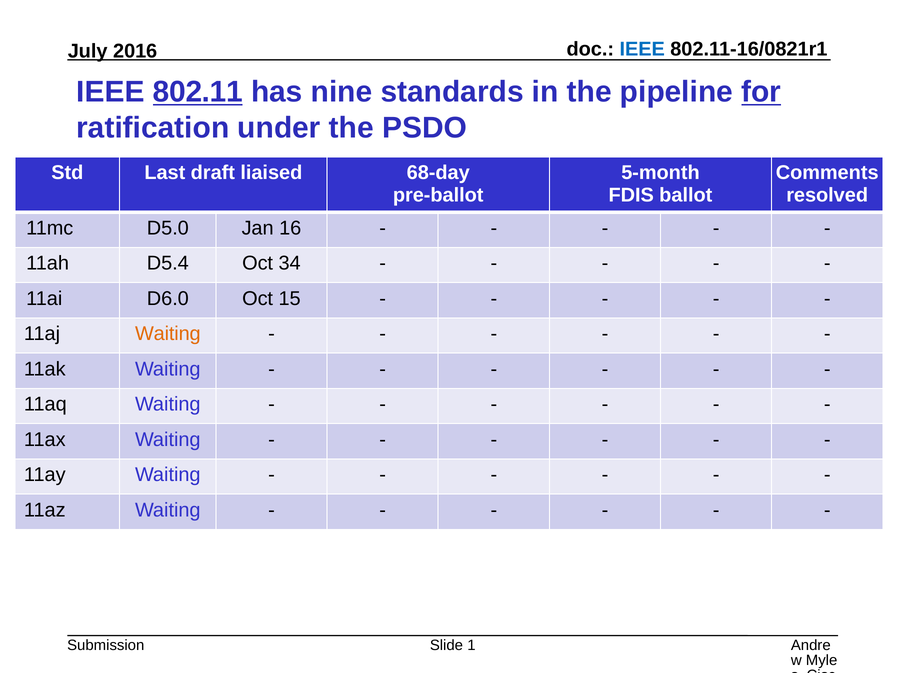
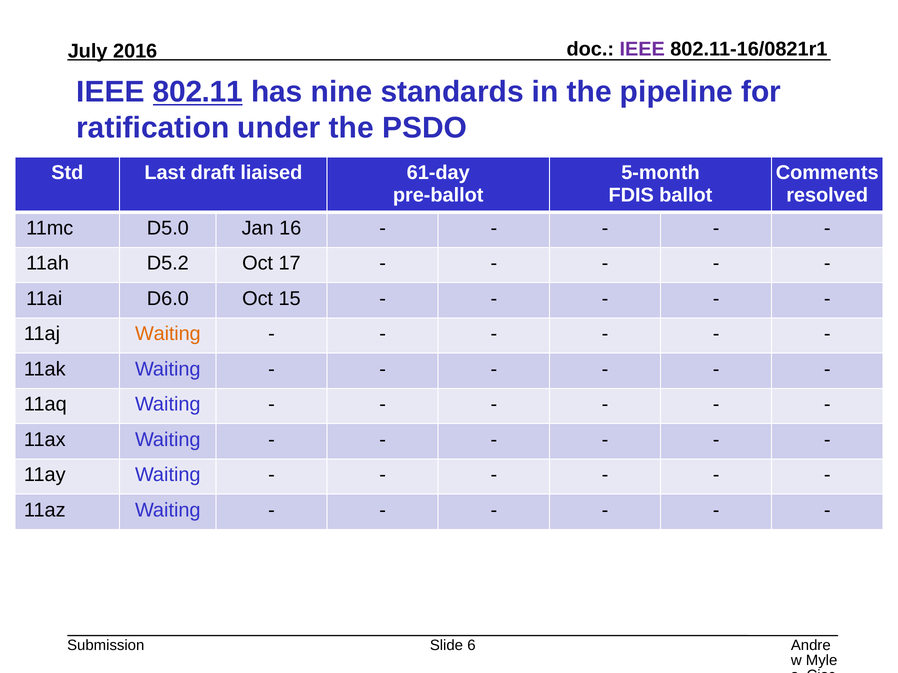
IEEE at (642, 49) colour: blue -> purple
for underline: present -> none
68-day: 68-day -> 61-day
D5.4: D5.4 -> D5.2
34: 34 -> 17
1: 1 -> 6
